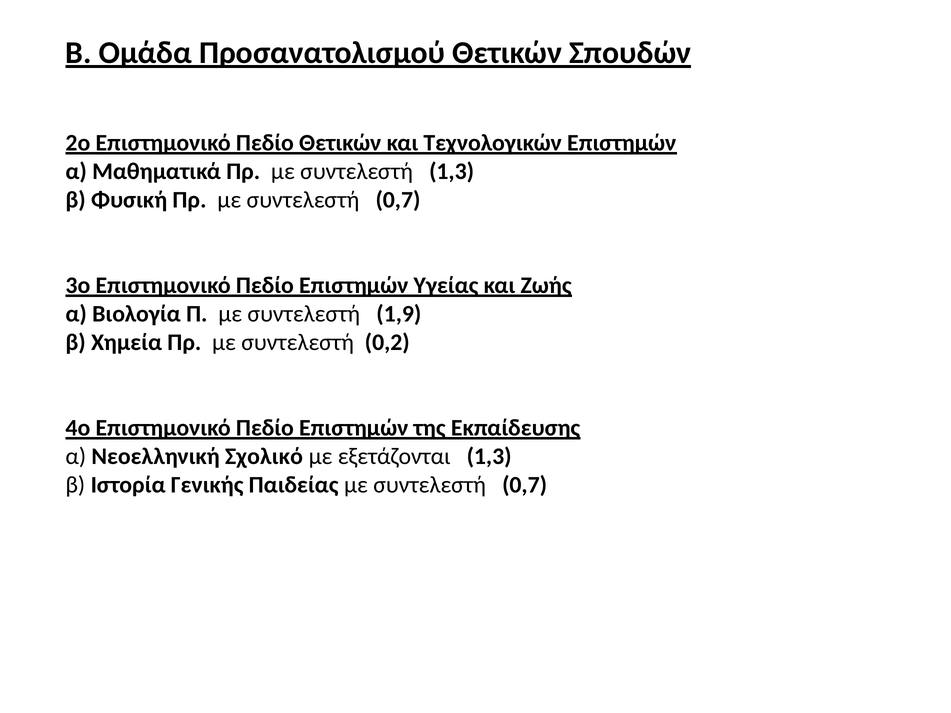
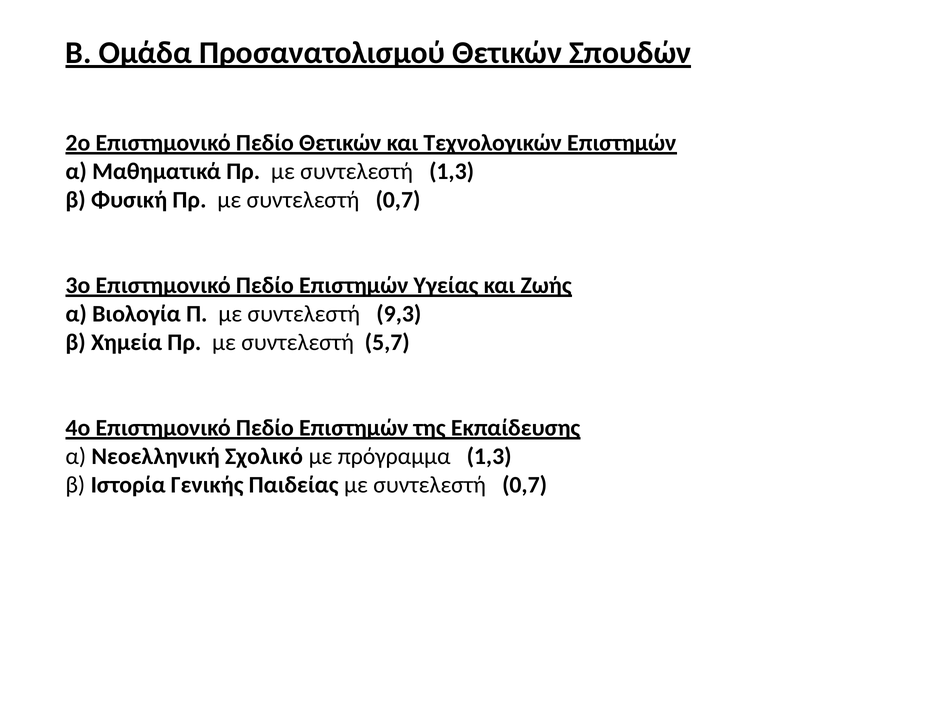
1,9: 1,9 -> 9,3
0,2: 0,2 -> 5,7
εξετάζονται: εξετάζονται -> πρόγραμμα
